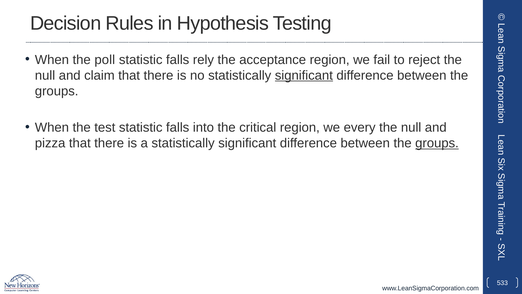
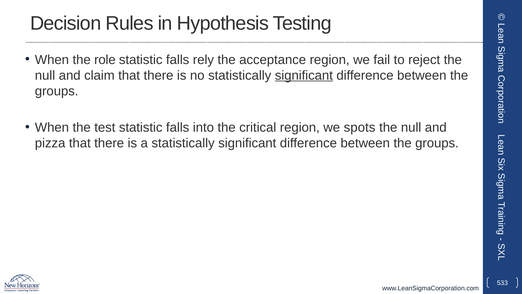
poll: poll -> role
every: every -> spots
groups at (437, 143) underline: present -> none
